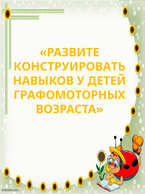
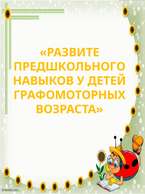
КОНСТРУИРОВАТЬ: КОНСТРУИРОВАТЬ -> ПРЕДШКОЛЬНОГО
